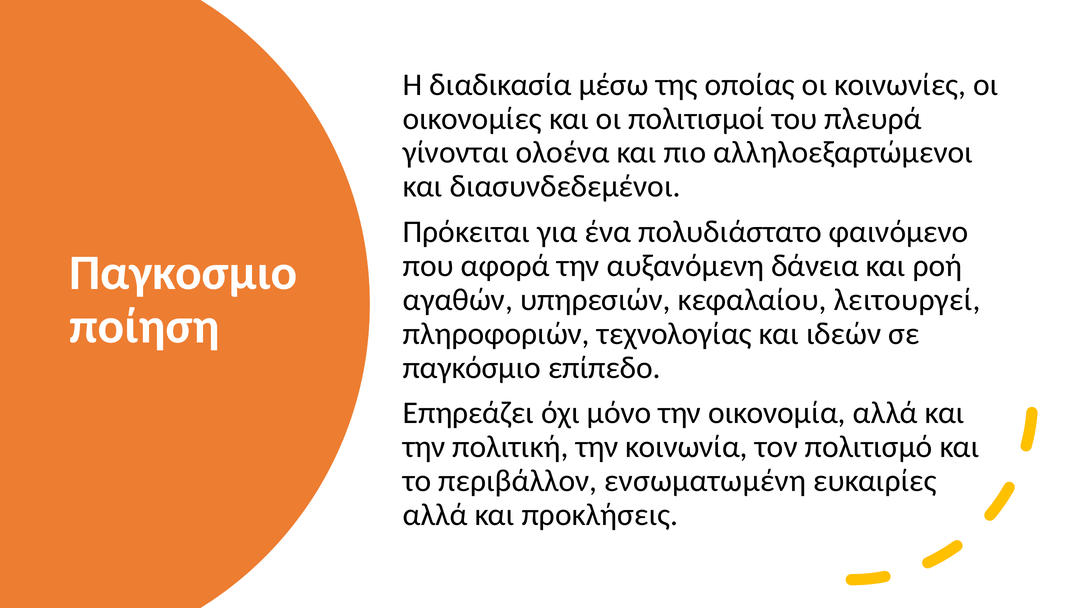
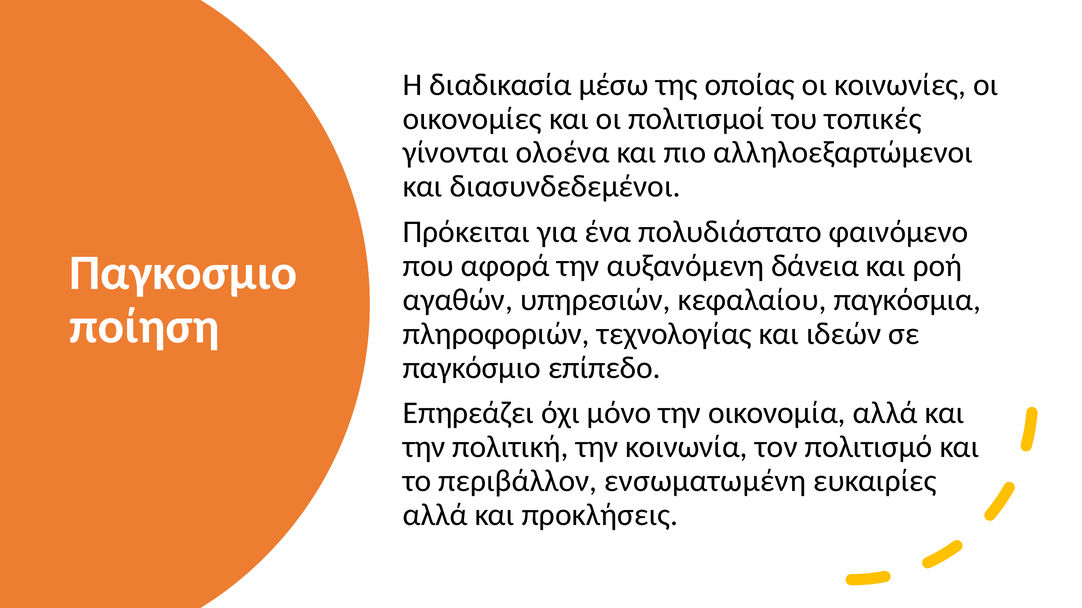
πλευρά: πλευρά -> τοπικές
λειτουργεί: λειτουργεί -> παγκόσμια
